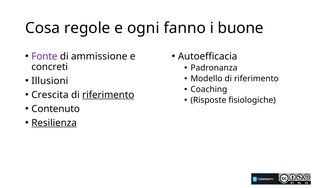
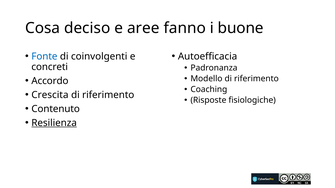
regole: regole -> deciso
ogni: ogni -> aree
Fonte colour: purple -> blue
ammissione: ammissione -> coinvolgenti
Illusioni: Illusioni -> Accordo
riferimento at (108, 95) underline: present -> none
